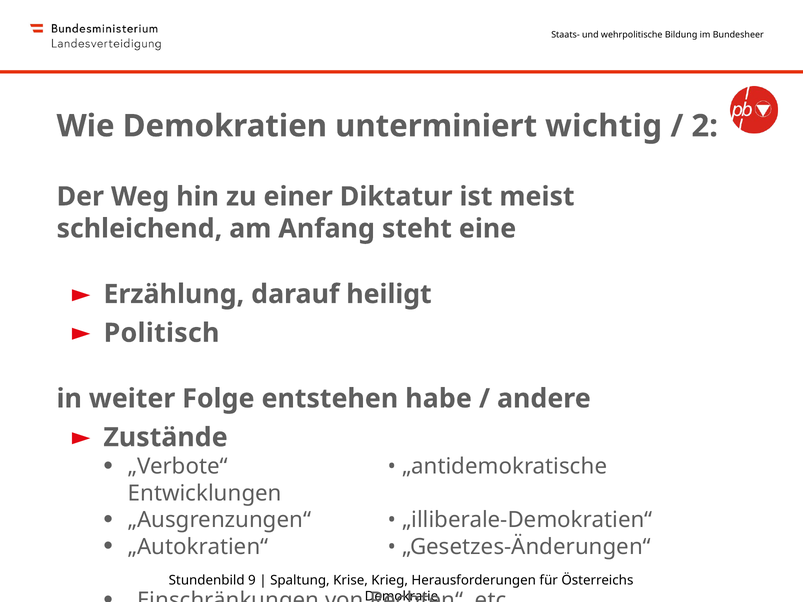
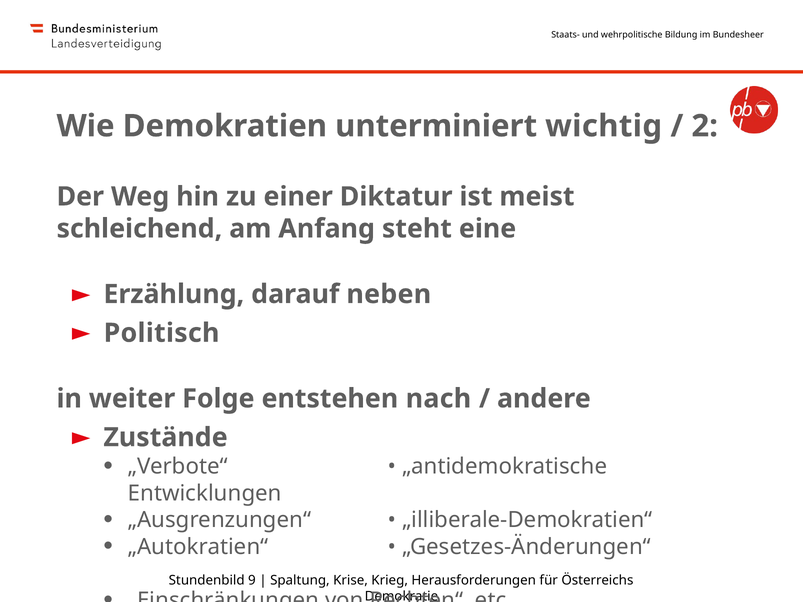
heiligt: heiligt -> neben
habe: habe -> nach
